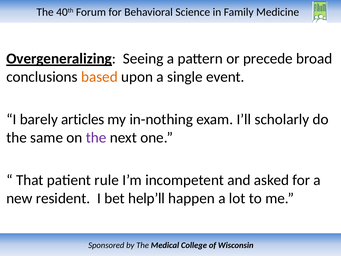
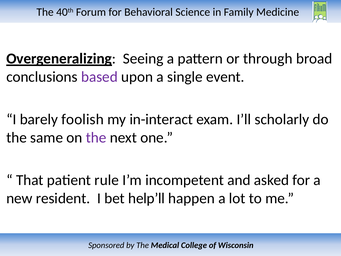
precede: precede -> through
based colour: orange -> purple
articles: articles -> foolish
in-nothing: in-nothing -> in-interact
